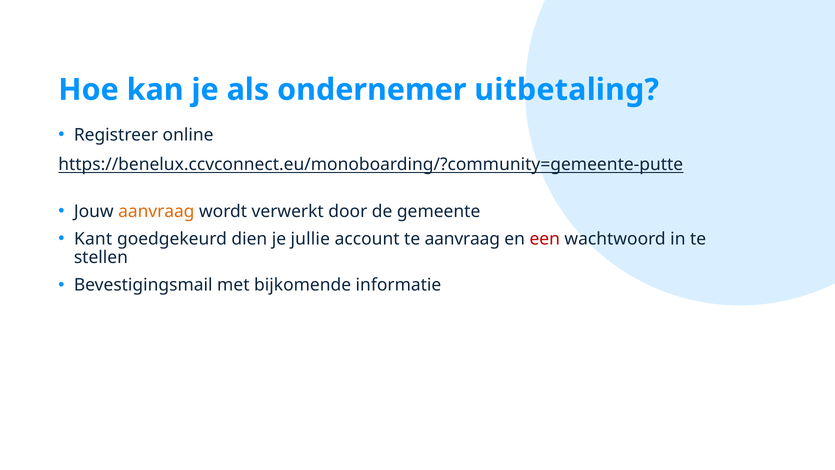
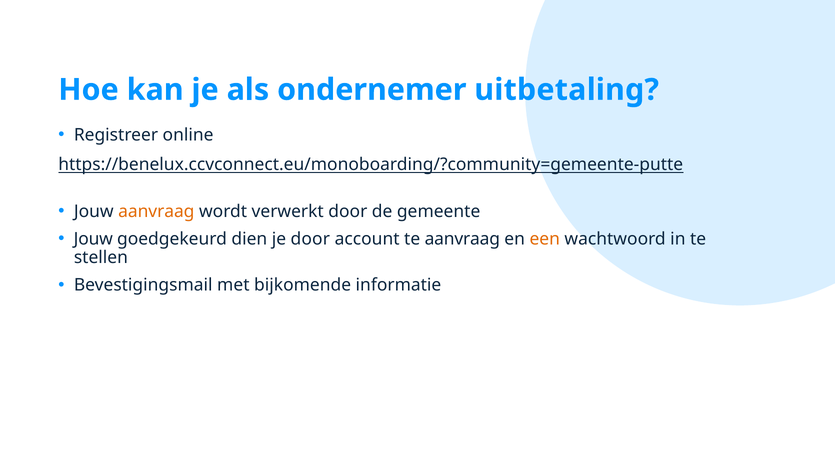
Kant at (93, 239): Kant -> Jouw
je jullie: jullie -> door
een colour: red -> orange
